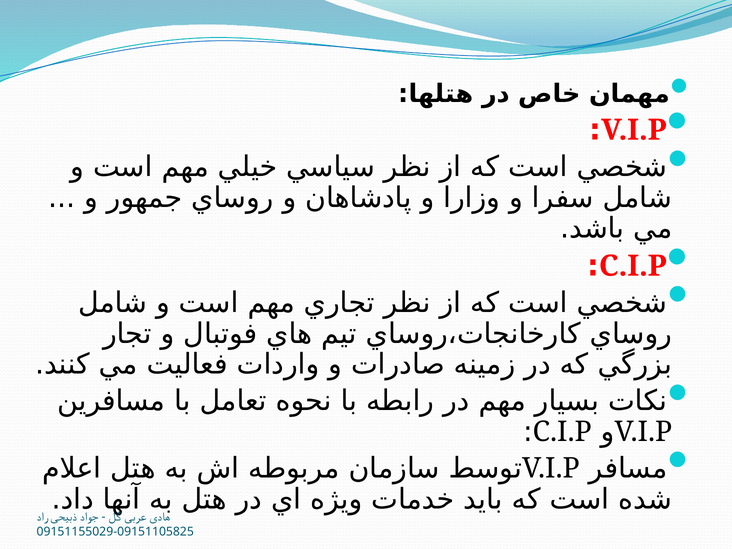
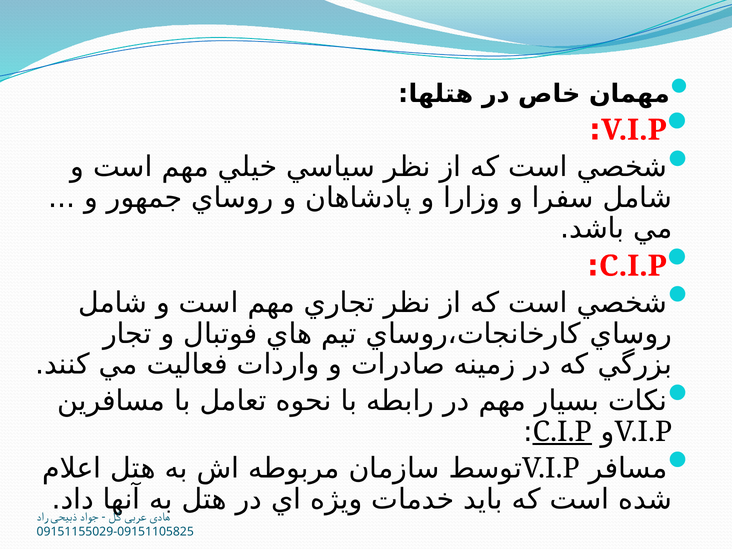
C.I.P at (562, 432) underline: none -> present
